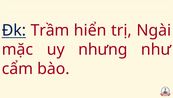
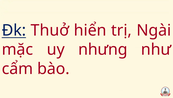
Trầm: Trầm -> Thuở
